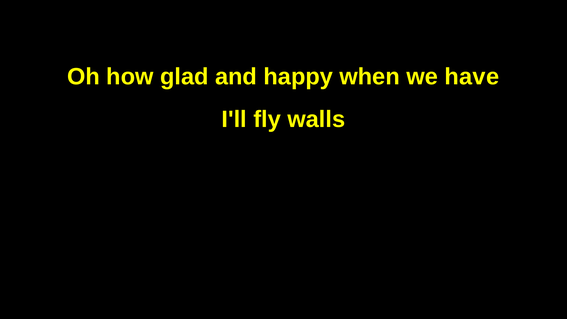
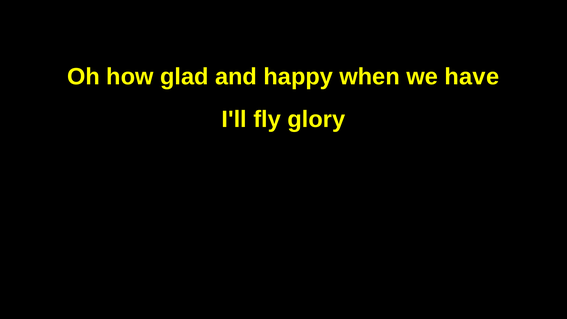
walls: walls -> glory
